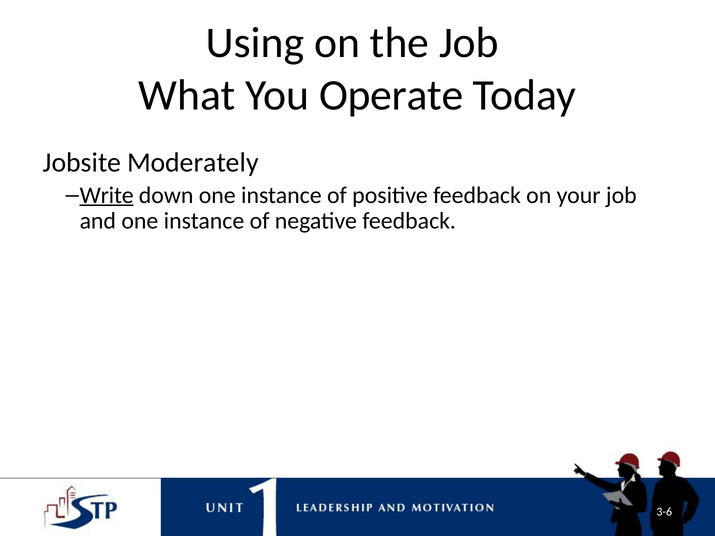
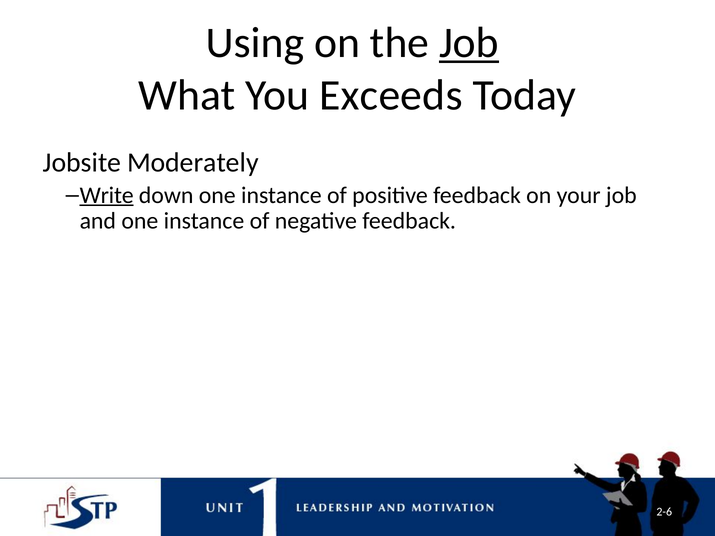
Job at (469, 43) underline: none -> present
Operate: Operate -> Exceeds
3-6: 3-6 -> 2-6
